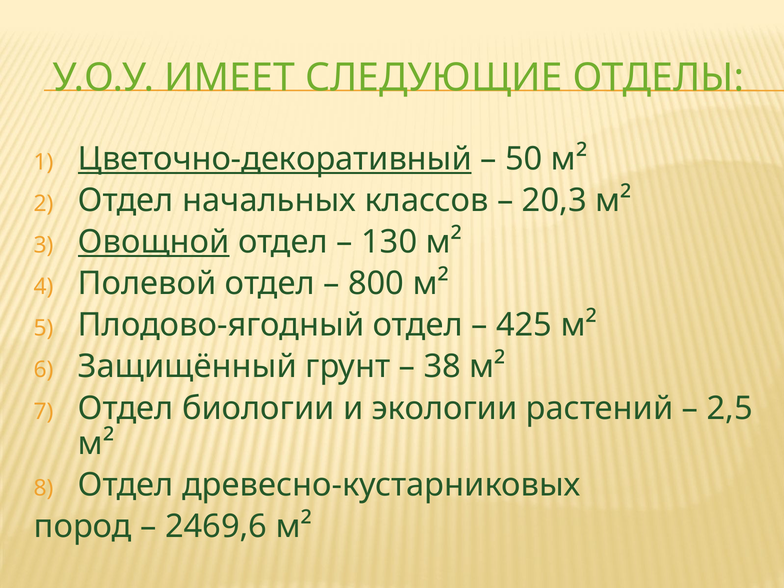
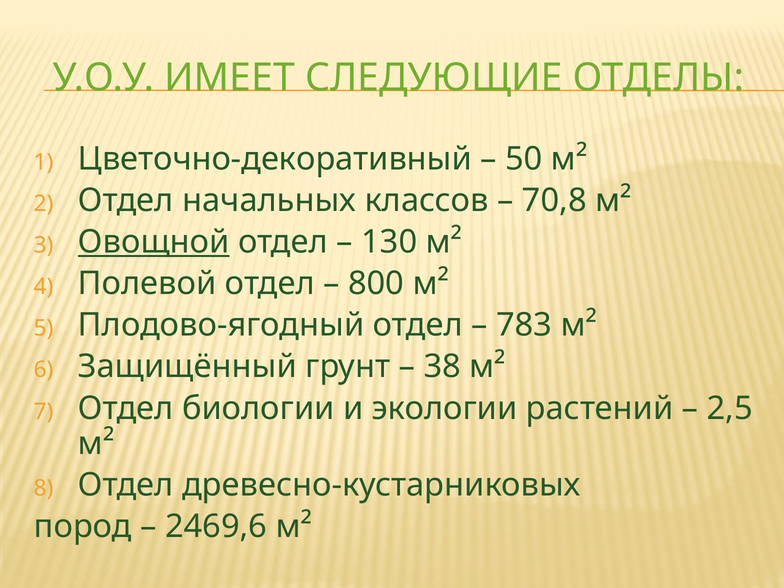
Цветочно-декоративный underline: present -> none
20,3: 20,3 -> 70,8
425: 425 -> 783
